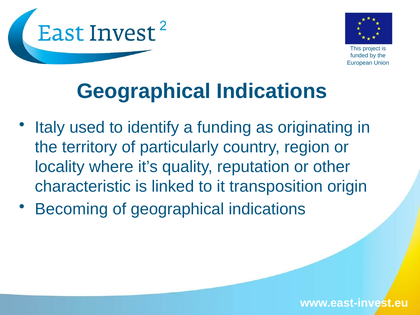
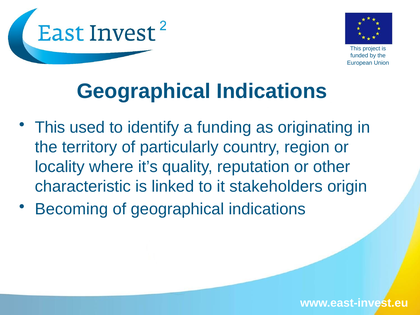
Italy at (50, 128): Italy -> This
transposition: transposition -> stakeholders
